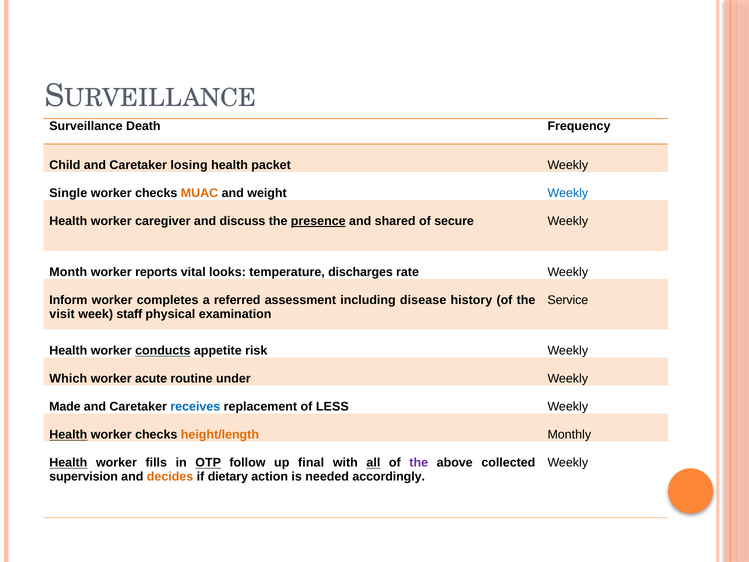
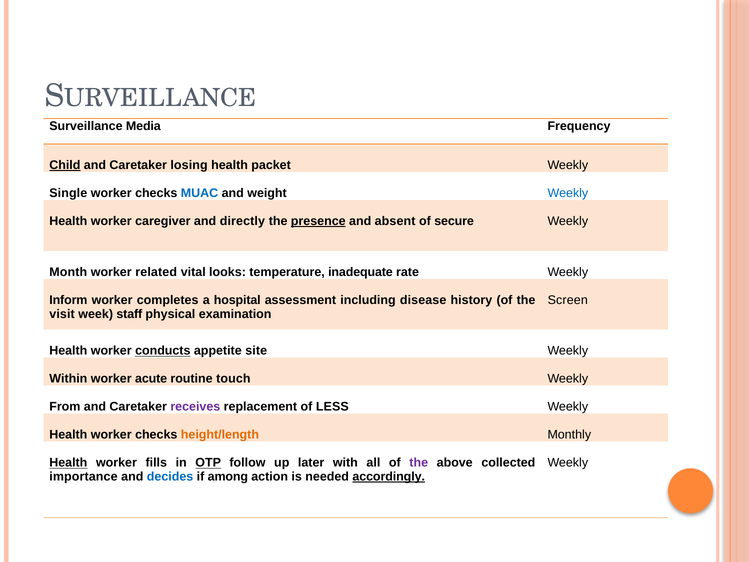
Death: Death -> Media
Child underline: none -> present
MUAC colour: orange -> blue
discuss: discuss -> directly
shared: shared -> absent
reports: reports -> related
discharges: discharges -> inadequate
referred: referred -> hospital
Service: Service -> Screen
risk: risk -> site
Which: Which -> Within
under: under -> touch
Made: Made -> From
receives colour: blue -> purple
Health at (68, 435) underline: present -> none
final: final -> later
all underline: present -> none
supervision: supervision -> importance
decides colour: orange -> blue
dietary: dietary -> among
accordingly underline: none -> present
